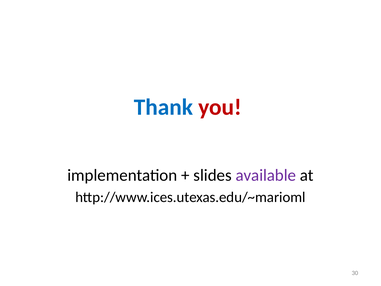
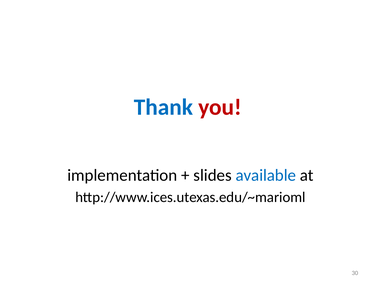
available colour: purple -> blue
